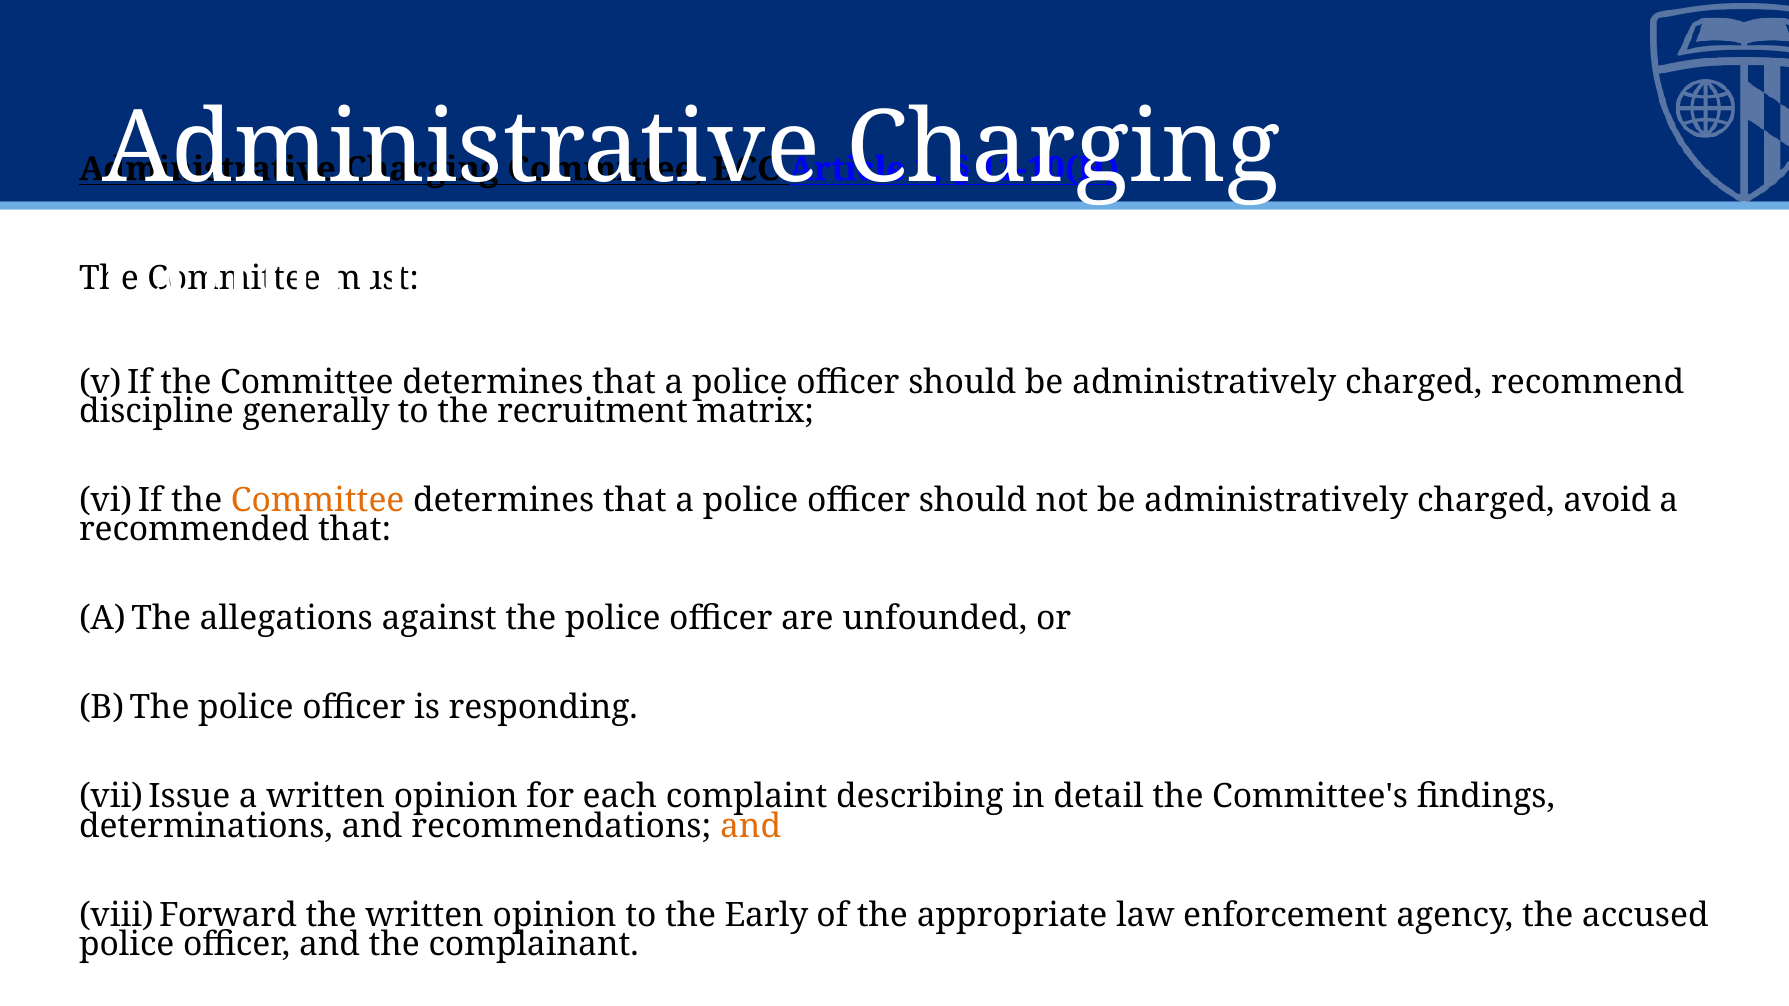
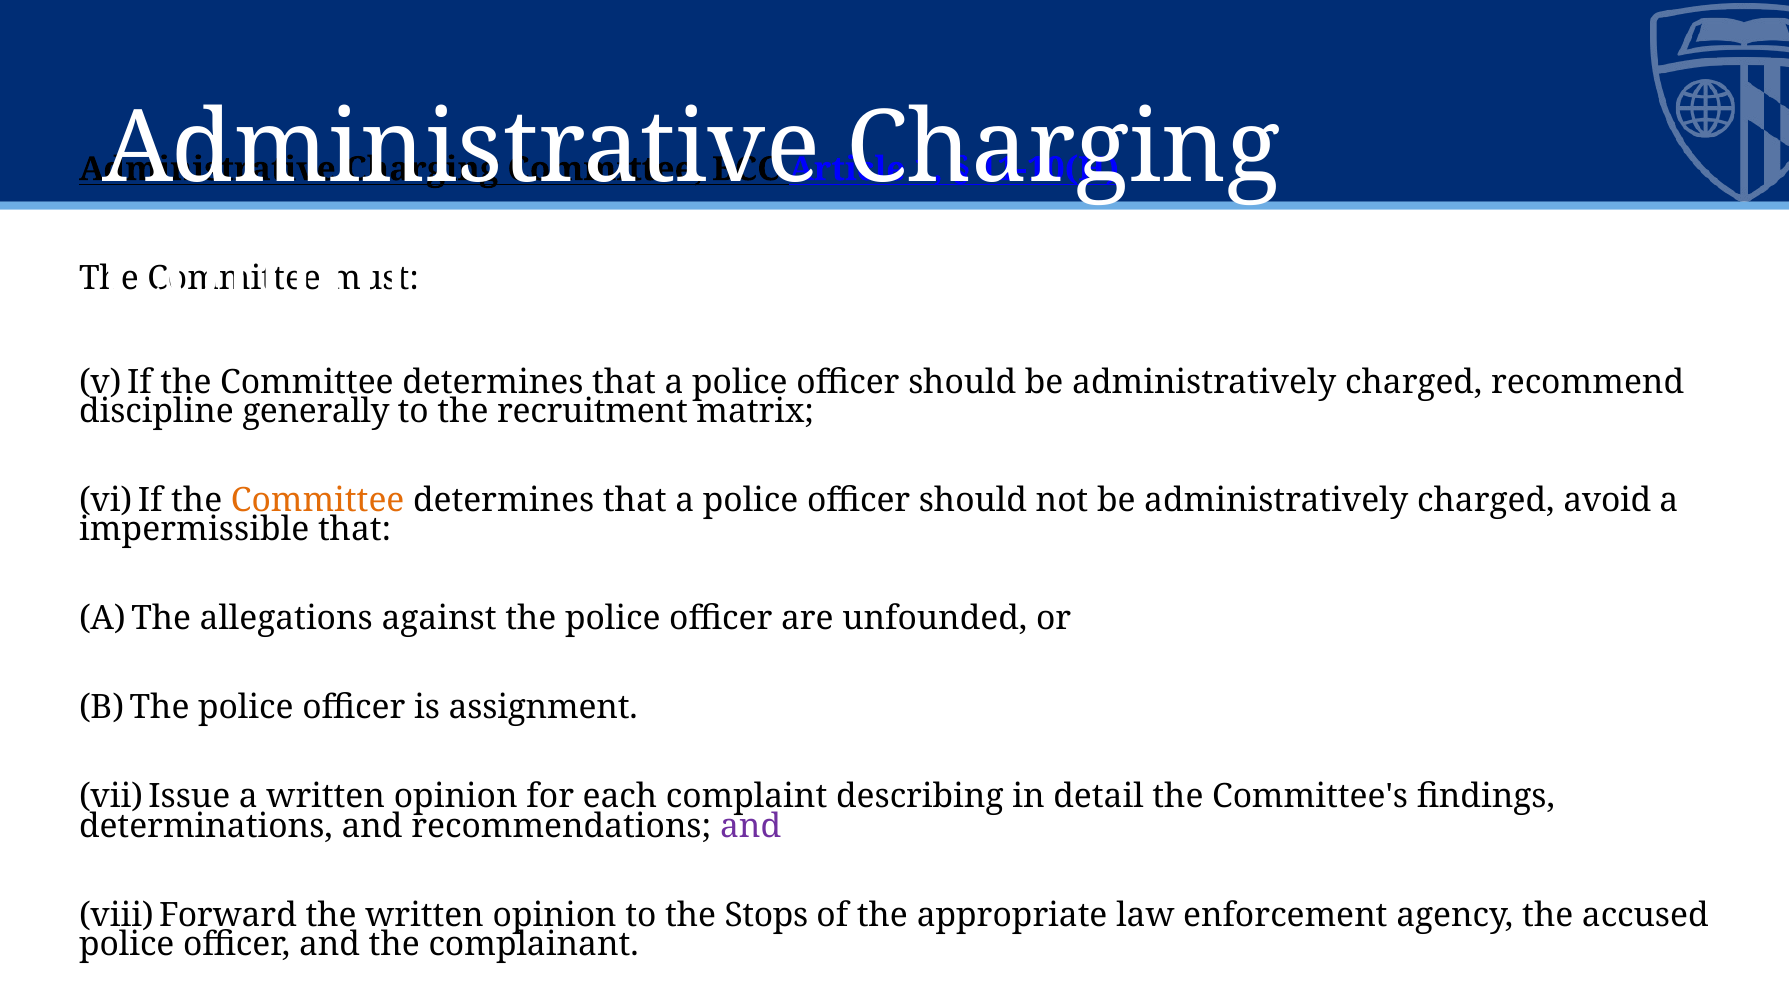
recommended: recommended -> impermissible
responding: responding -> assignment
and at (751, 826) colour: orange -> purple
Early: Early -> Stops
